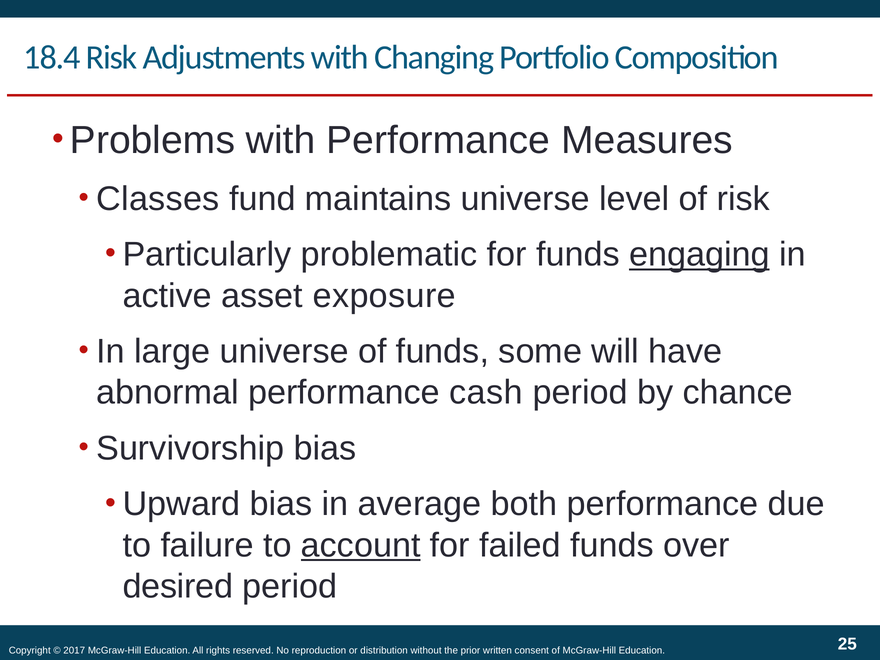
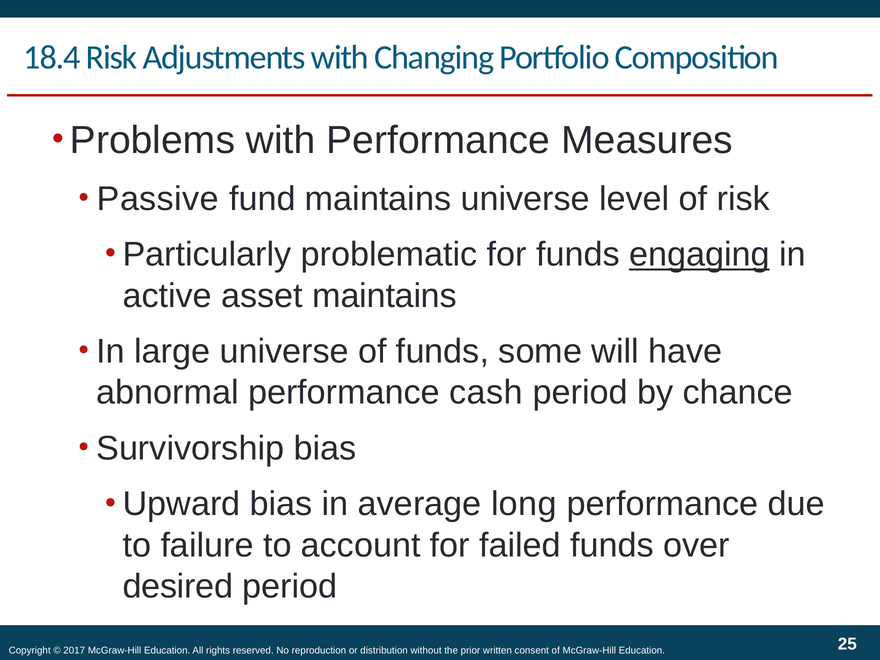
Classes: Classes -> Passive
asset exposure: exposure -> maintains
both: both -> long
account underline: present -> none
